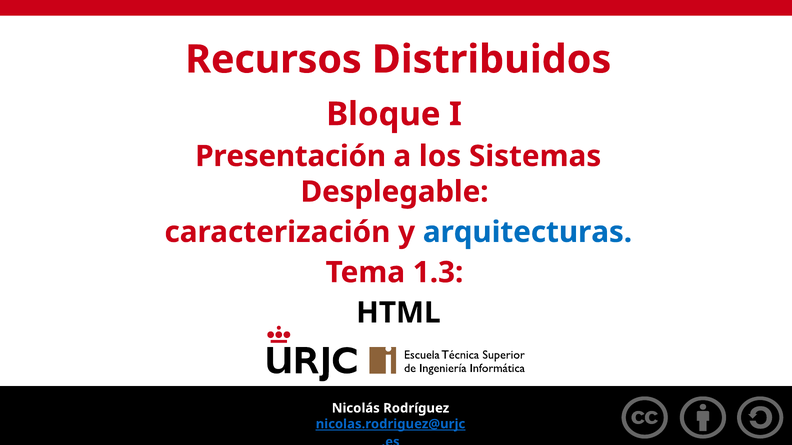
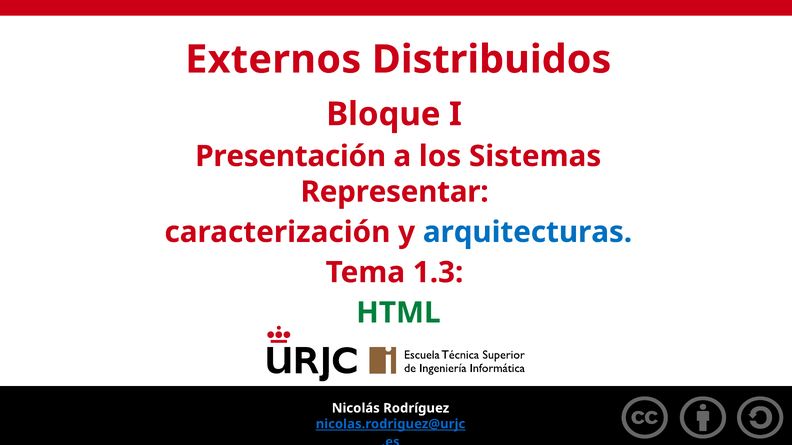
Recursos: Recursos -> Externos
Desplegable: Desplegable -> Representar
HTML colour: black -> green
